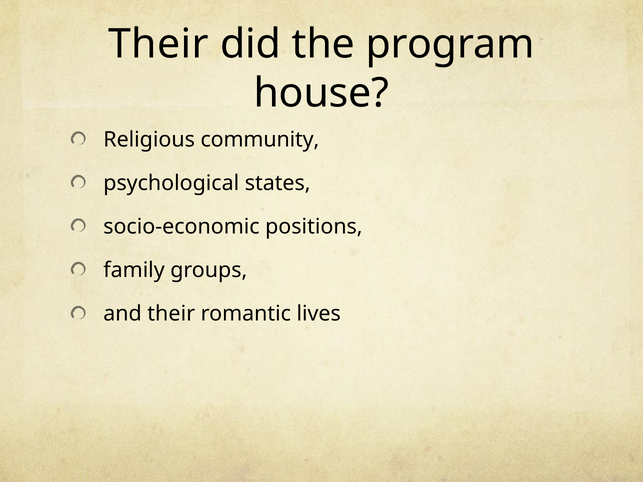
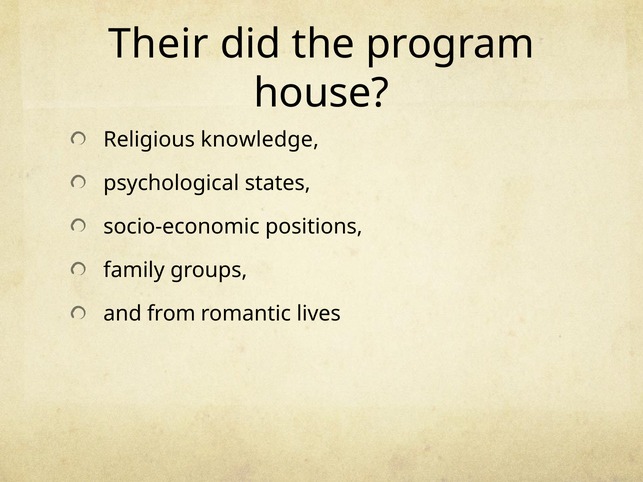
community: community -> knowledge
and their: their -> from
